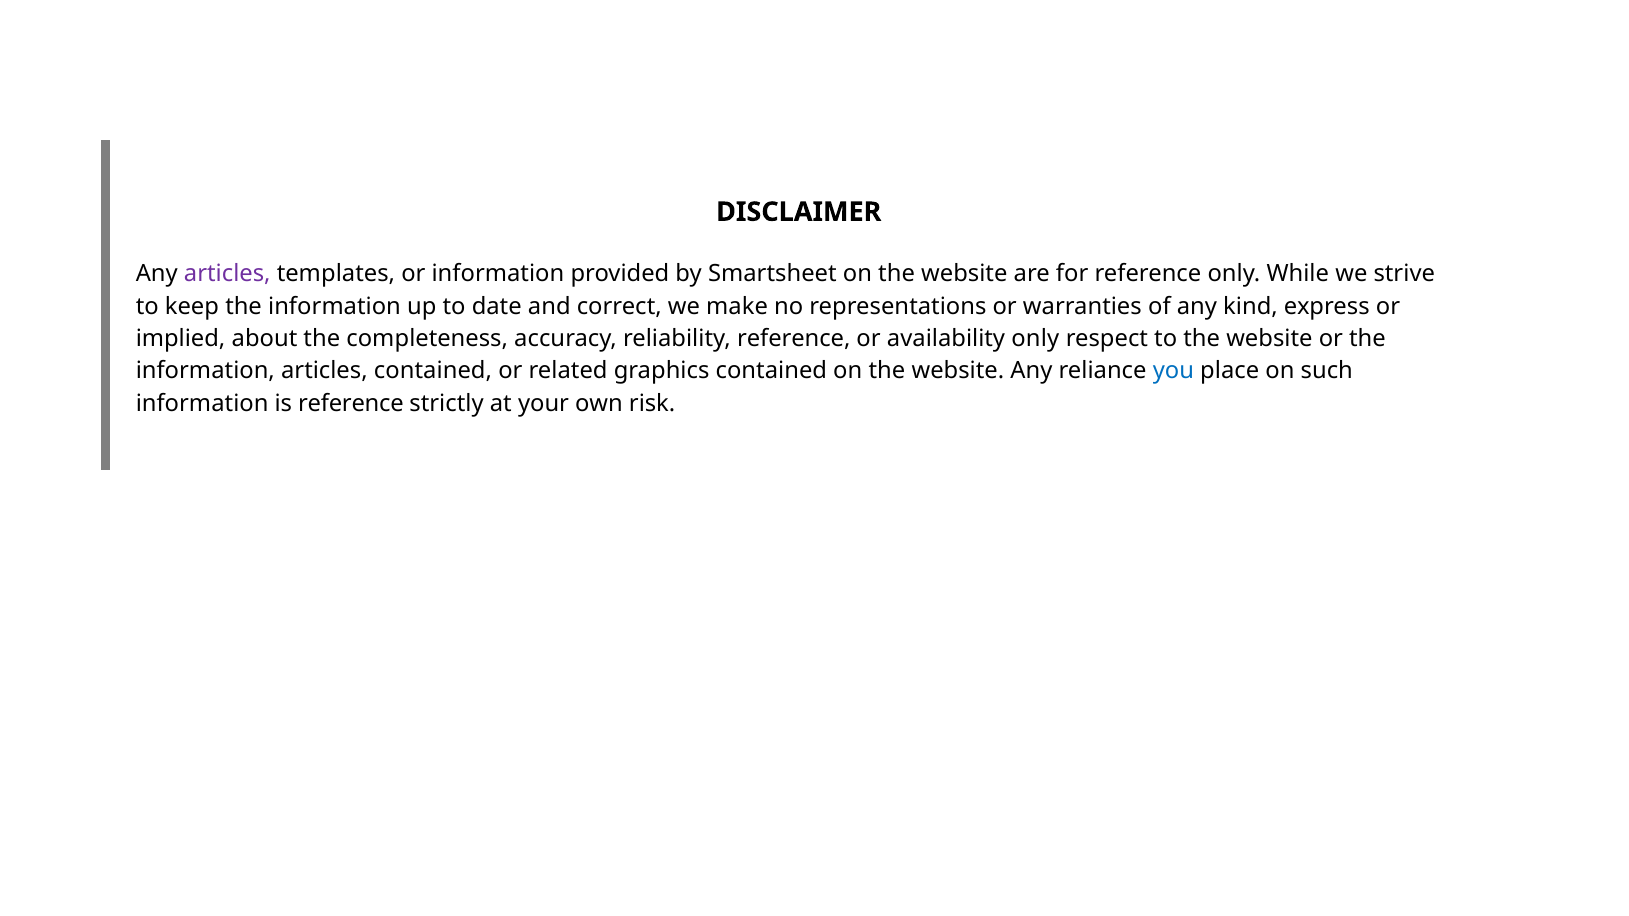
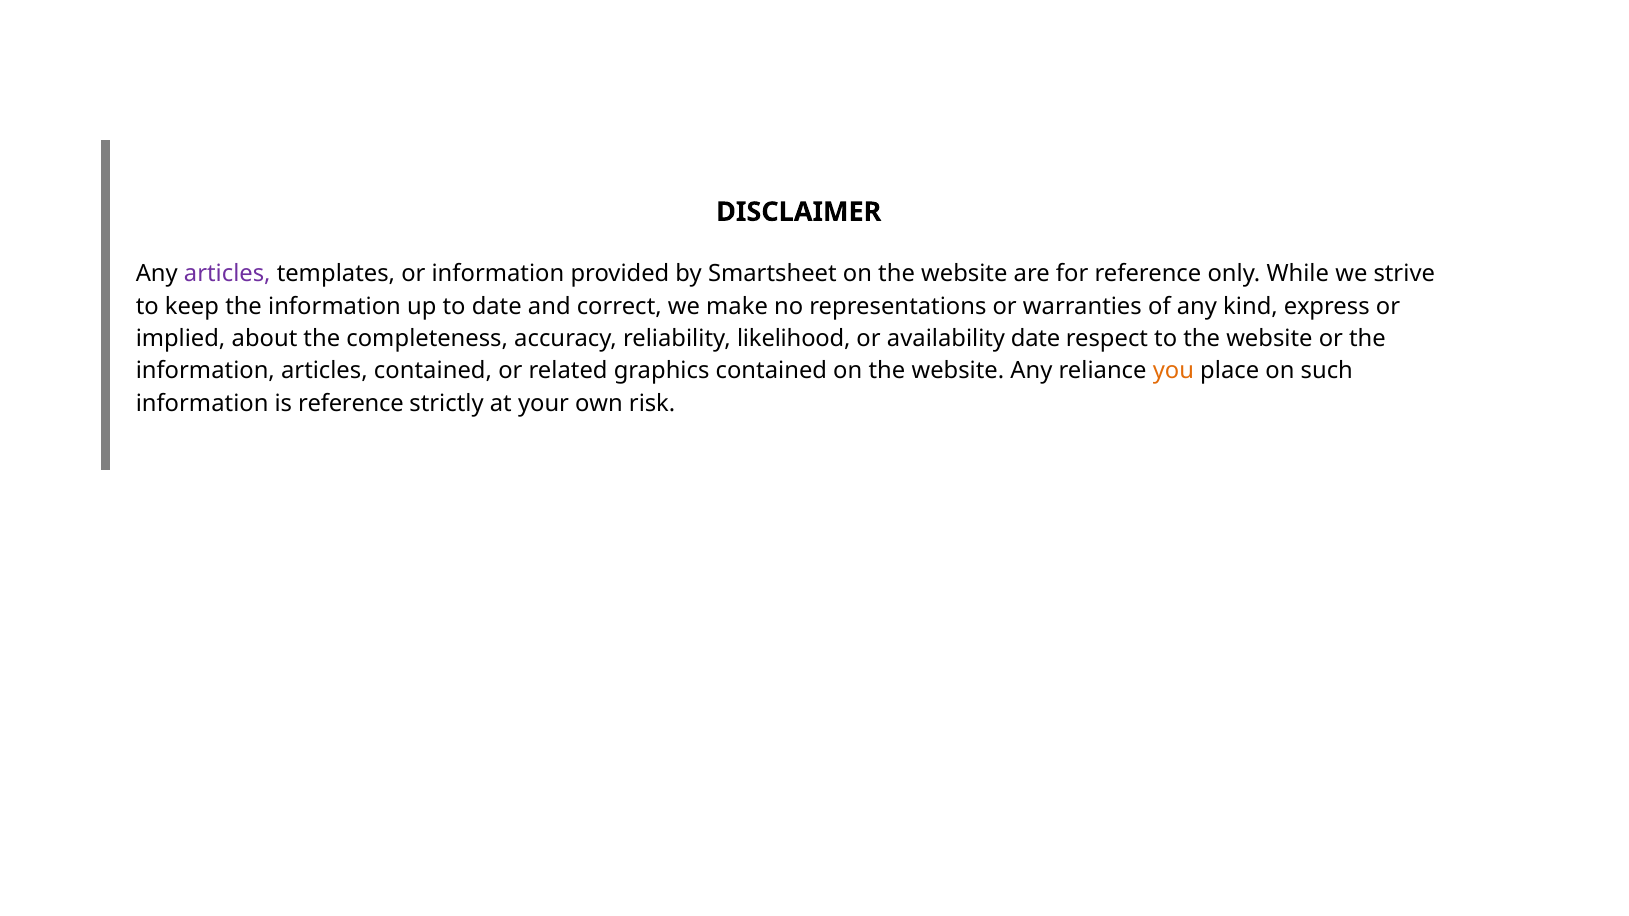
reliability reference: reference -> likelihood
availability only: only -> date
you colour: blue -> orange
